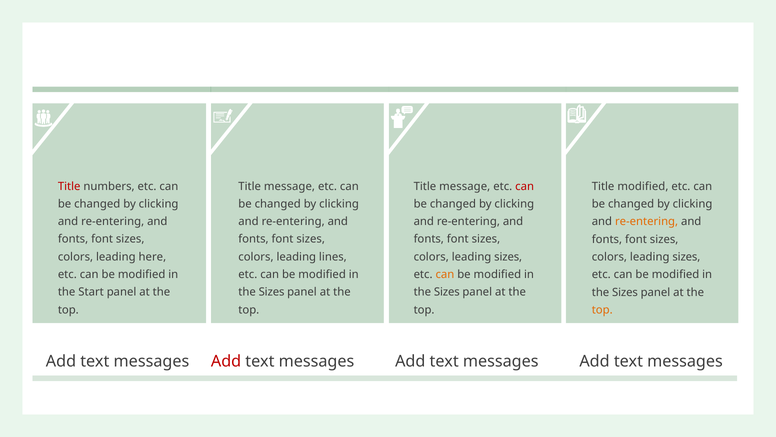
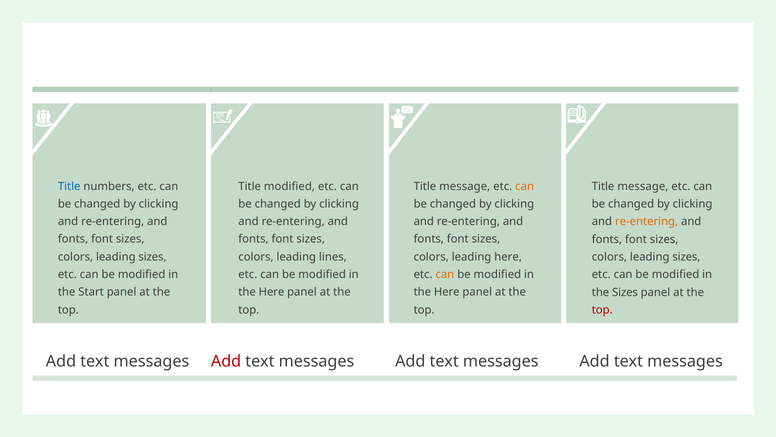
Title at (69, 186) colour: red -> blue
message at (289, 186): message -> modified
can at (525, 186) colour: red -> orange
modified at (643, 186): modified -> message
here at (152, 257): here -> sizes
sizes at (508, 257): sizes -> here
Sizes at (272, 292): Sizes -> Here
Sizes at (447, 292): Sizes -> Here
top at (602, 310) colour: orange -> red
